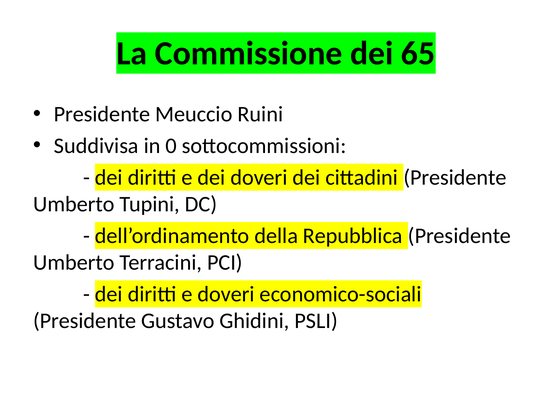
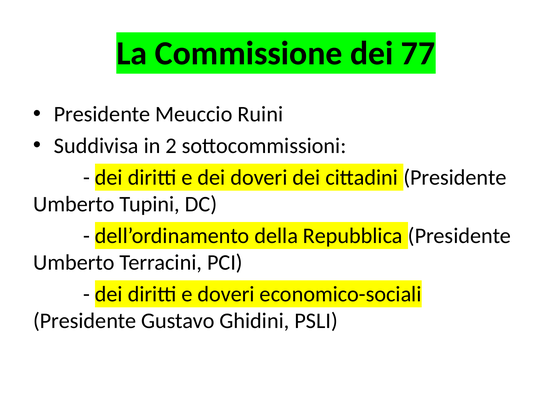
65: 65 -> 77
0: 0 -> 2
